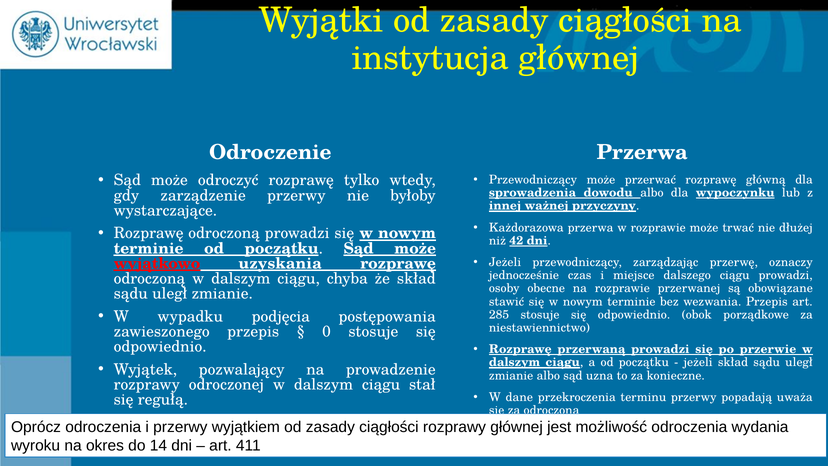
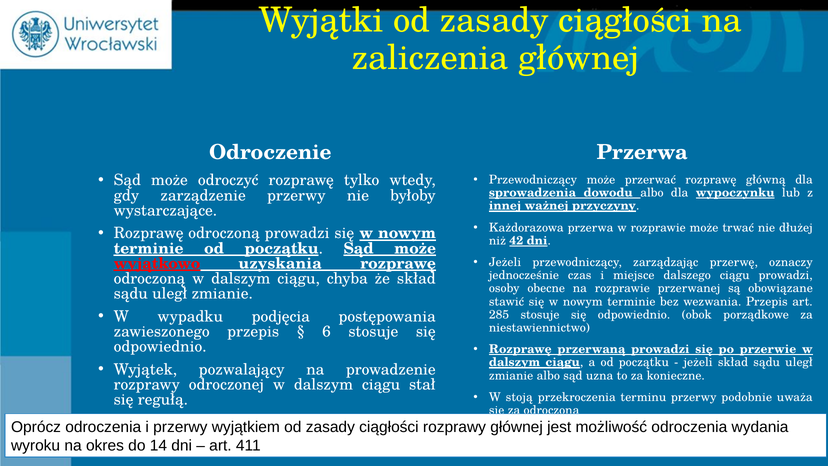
instytucja: instytucja -> zaliczenia
0: 0 -> 6
dane: dane -> stoją
popadają: popadają -> podobnie
